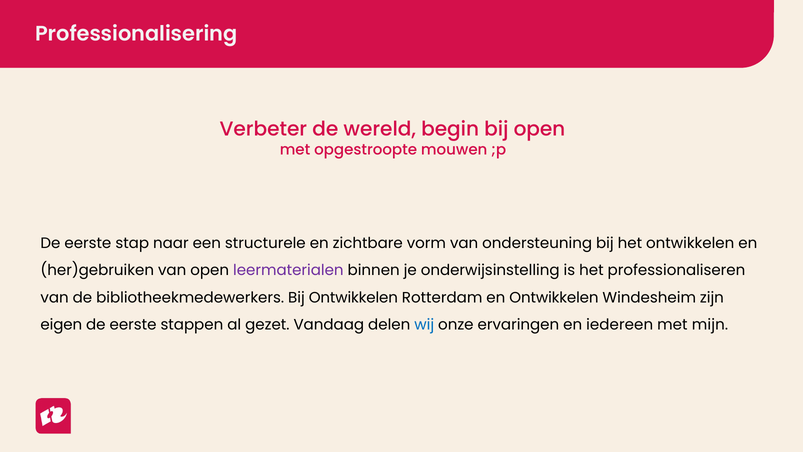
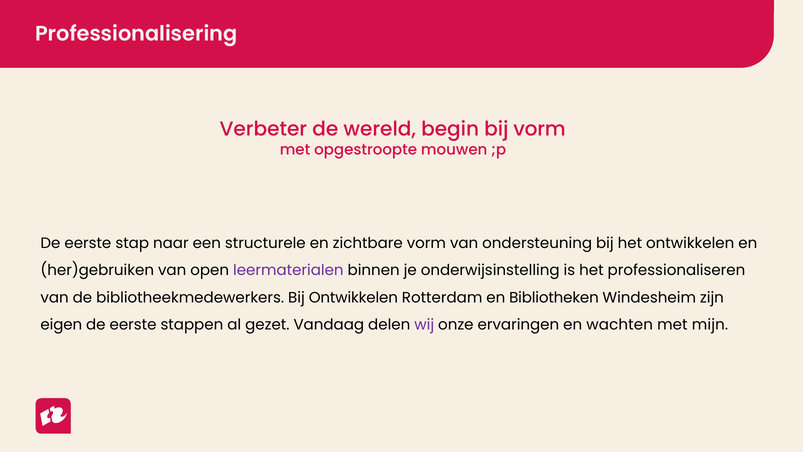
bij open: open -> vorm
en Ontwikkelen: Ontwikkelen -> Bibliotheken
wij colour: blue -> purple
iedereen: iedereen -> wachten
